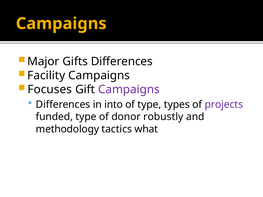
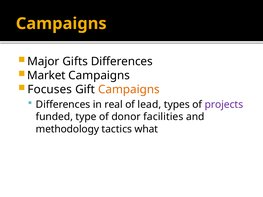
Facility: Facility -> Market
Campaigns at (129, 90) colour: purple -> orange
into: into -> real
of type: type -> lead
robustly: robustly -> facilities
